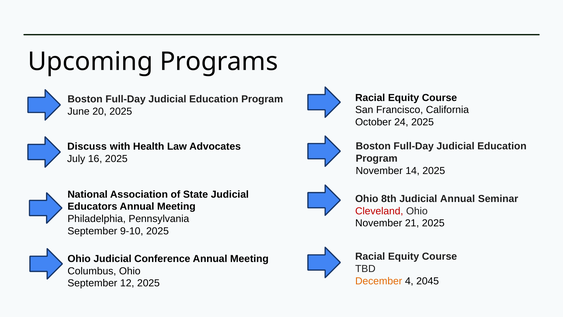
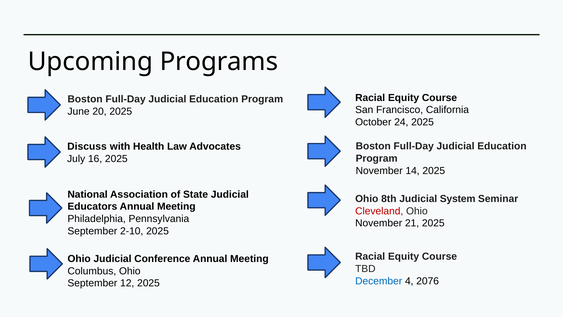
Judicial Annual: Annual -> System
9-10: 9-10 -> 2-10
December colour: orange -> blue
2045: 2045 -> 2076
